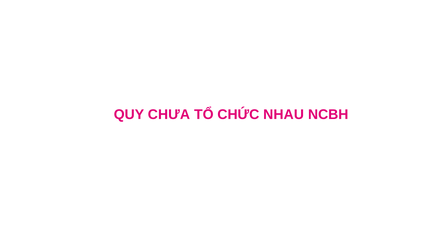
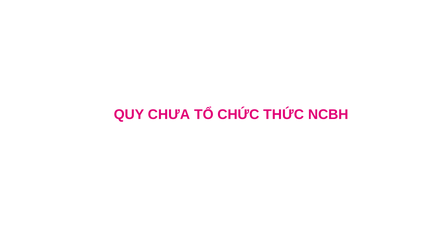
NHAU: NHAU -> THỨC
